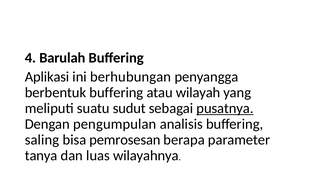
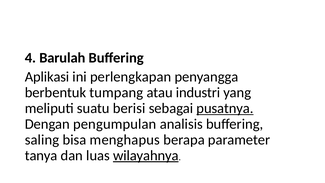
berhubungan: berhubungan -> perlengkapan
berbentuk buffering: buffering -> tumpang
wilayah: wilayah -> industri
sudut: sudut -> berisi
pemrosesan: pemrosesan -> menghapus
wilayahnya underline: none -> present
